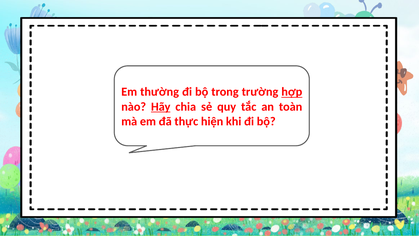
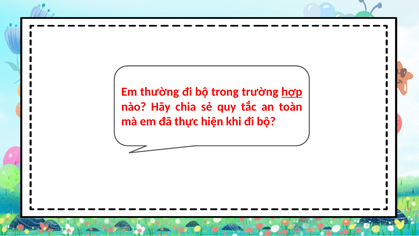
Hãy underline: present -> none
